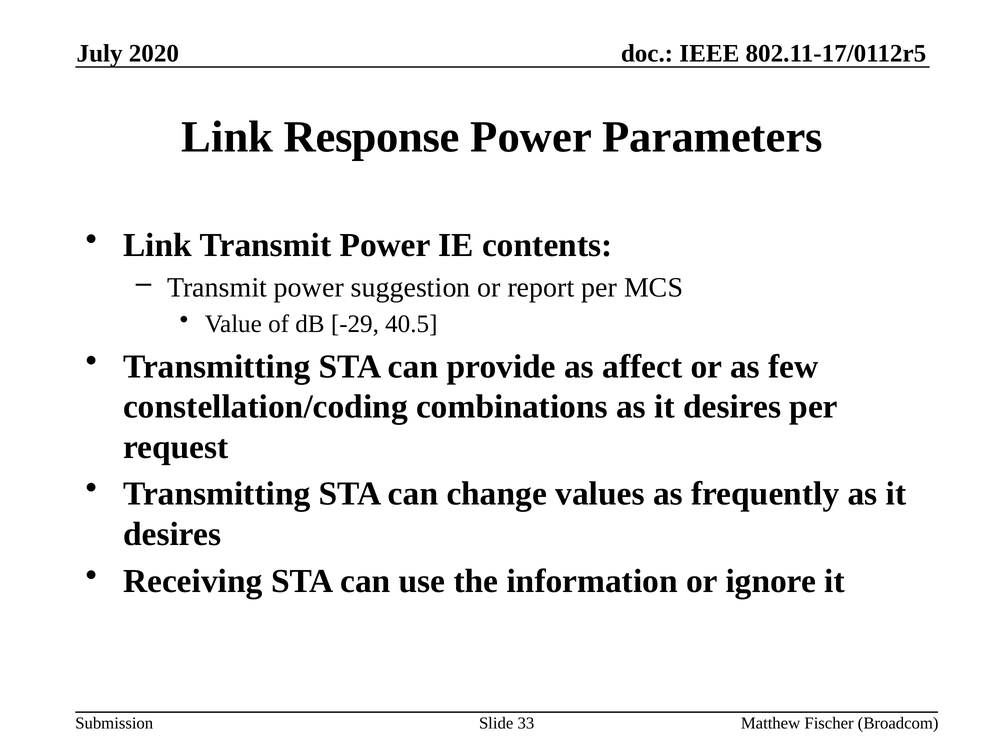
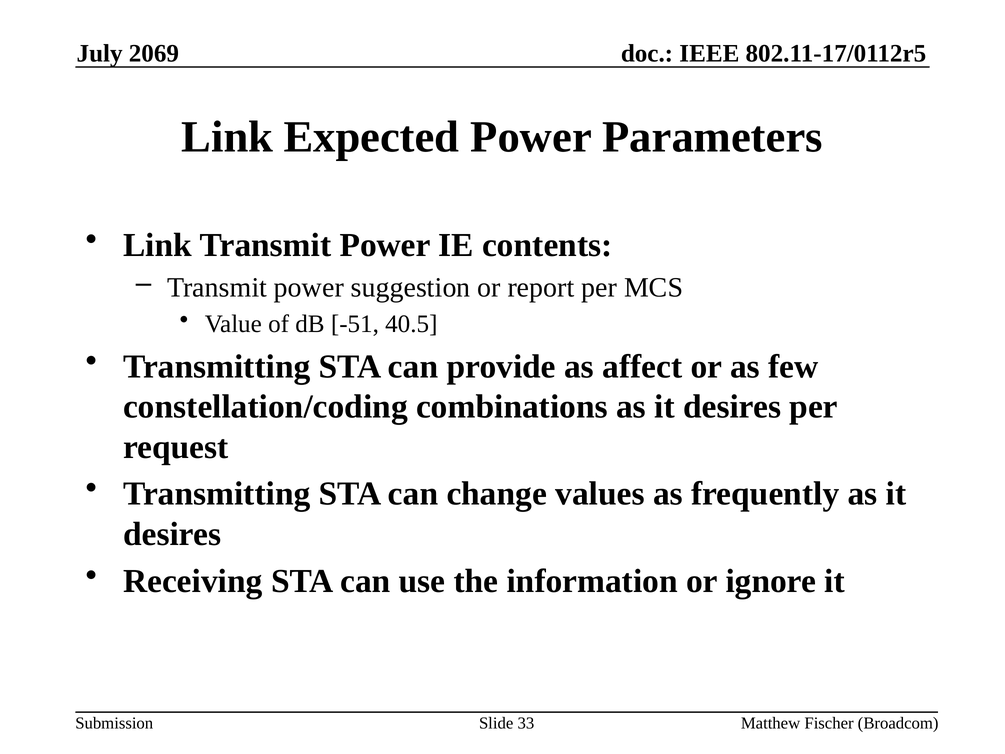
2020: 2020 -> 2069
Response: Response -> Expected
-29: -29 -> -51
